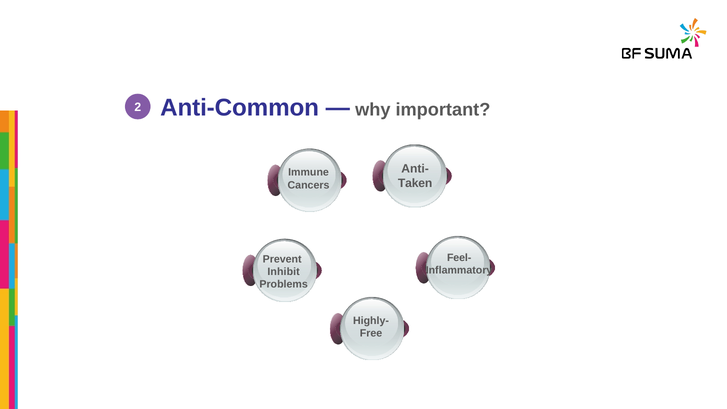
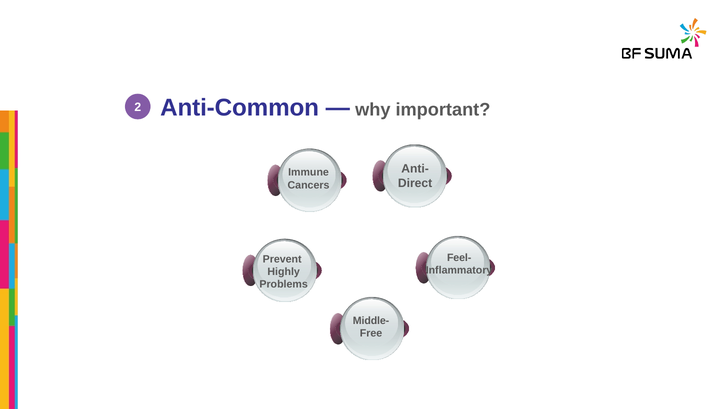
Taken: Taken -> Direct
Inhibit: Inhibit -> Highly
Highly-: Highly- -> Middle-
